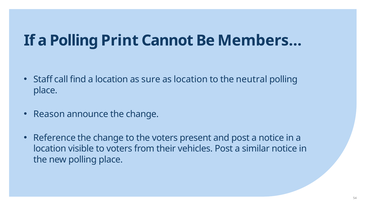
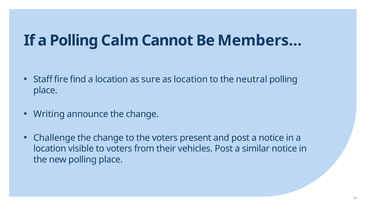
Print: Print -> Calm
call: call -> fire
Reason: Reason -> Writing
Reference: Reference -> Challenge
